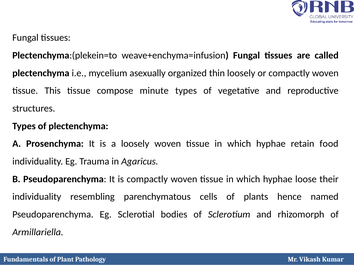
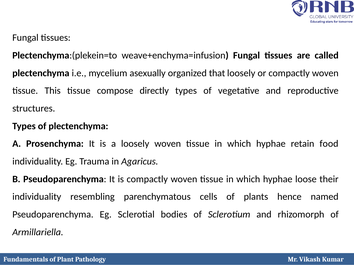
thin: thin -> that
minute: minute -> directly
